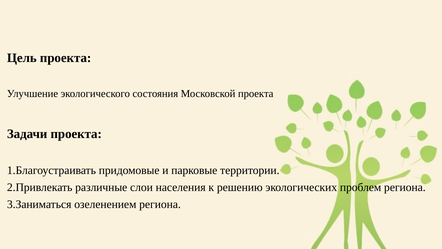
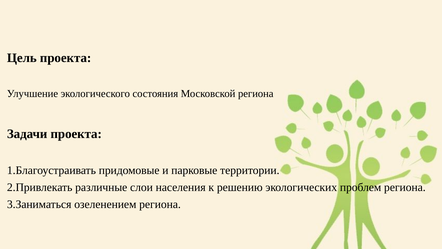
Московской проекта: проекта -> региона
